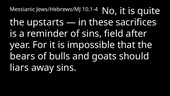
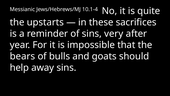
field: field -> very
liars: liars -> help
